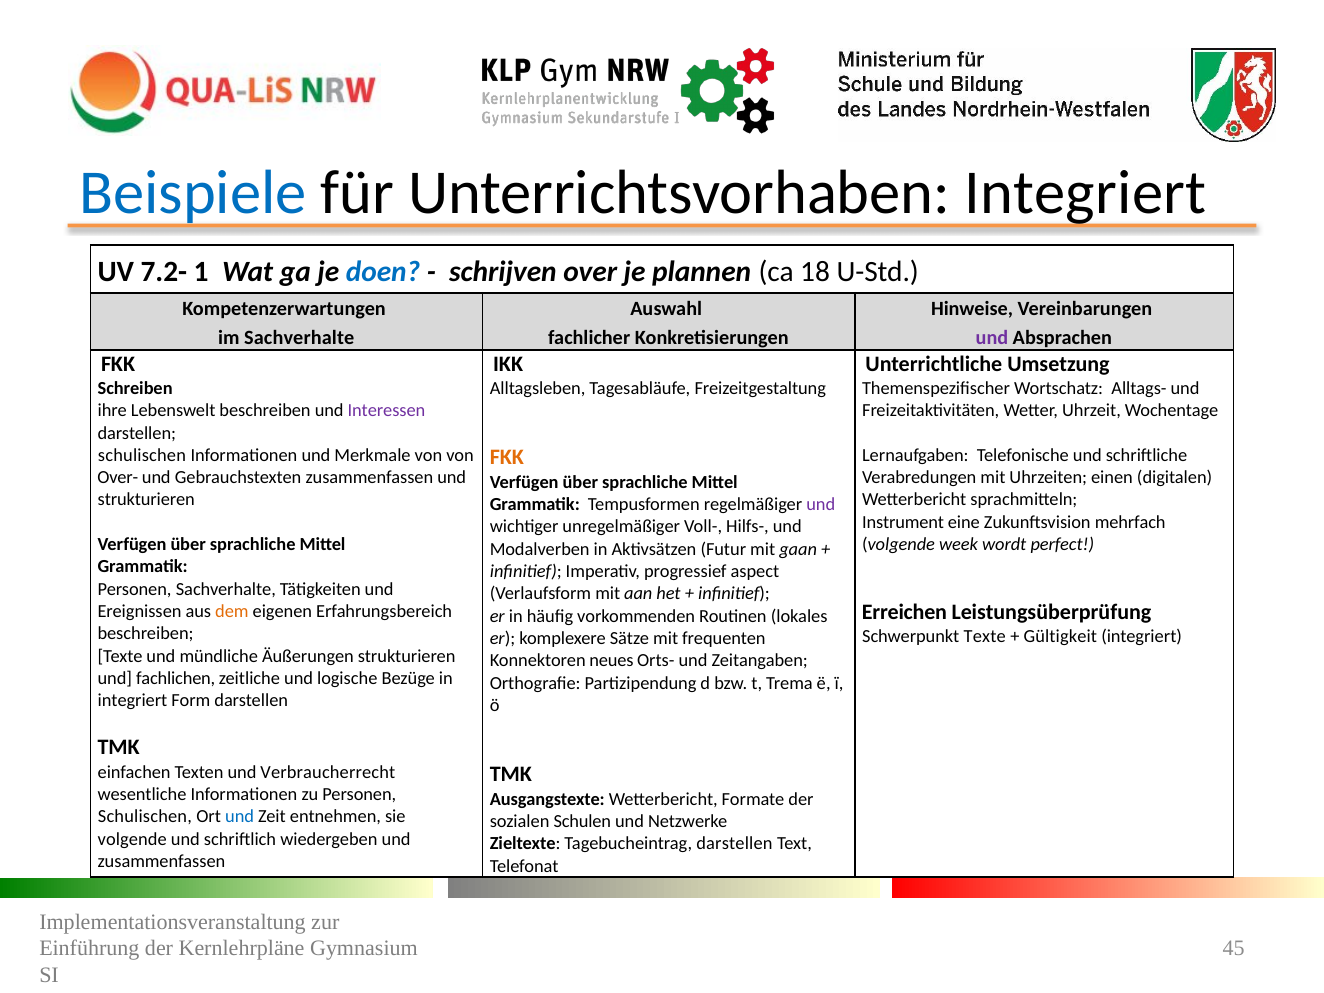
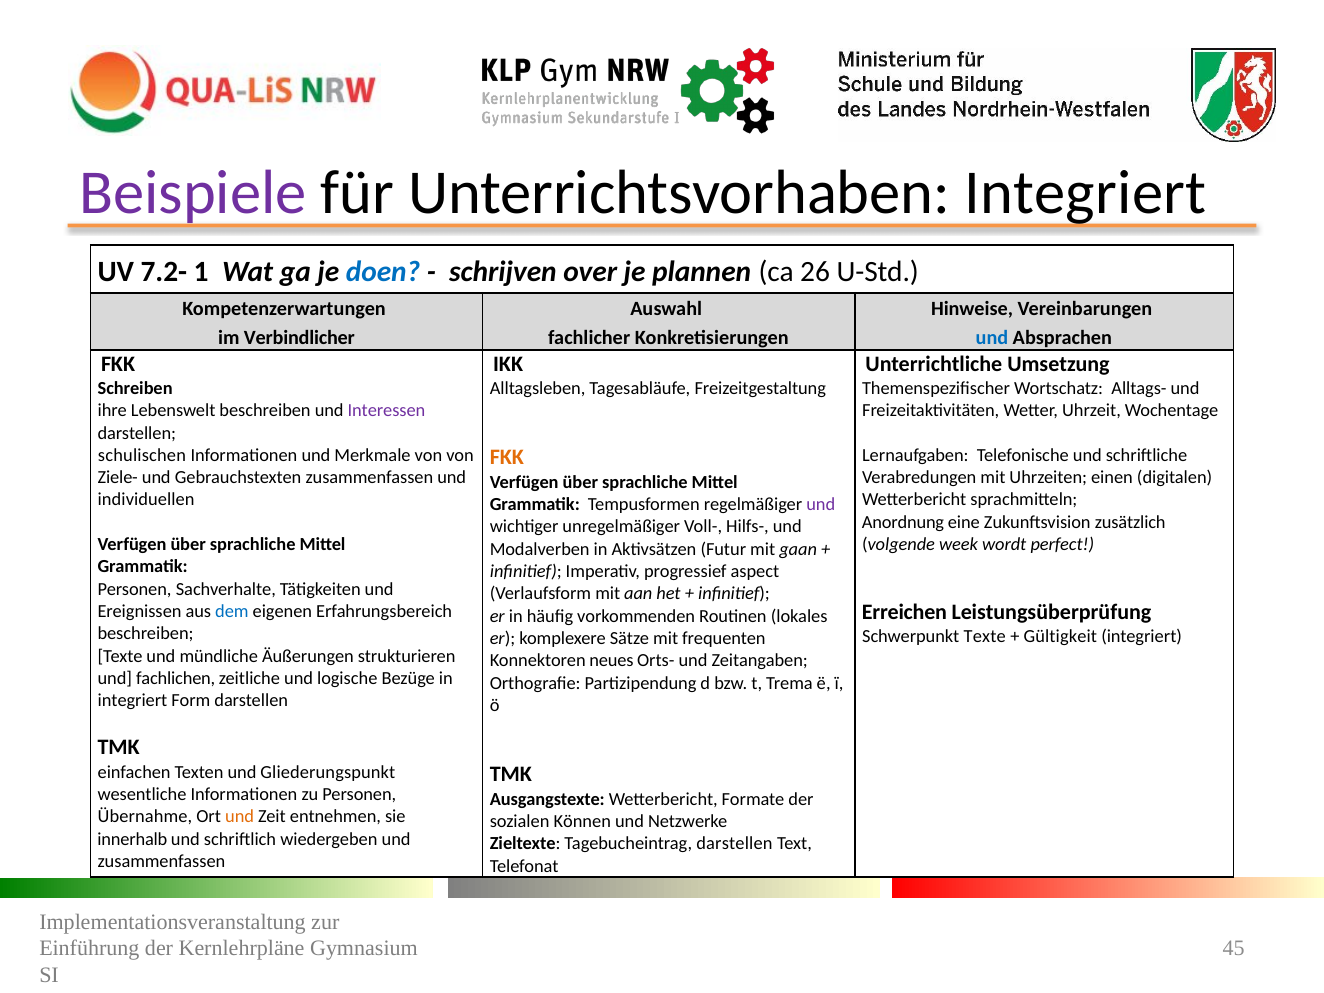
Beispiele colour: blue -> purple
18: 18 -> 26
im Sachverhalte: Sachverhalte -> Verbindlicher
und at (992, 338) colour: purple -> blue
Over-: Over- -> Ziele-
strukturieren at (146, 500): strukturieren -> individuellen
Instrument: Instrument -> Anordnung
mehrfach: mehrfach -> zusätzlich
dem colour: orange -> blue
Verbraucherrecht: Verbraucherrecht -> Gliederungspunkt
Schulischen at (145, 817): Schulischen -> Übernahme
und at (240, 817) colour: blue -> orange
Schulen: Schulen -> Können
volgende at (132, 839): volgende -> innerhalb
